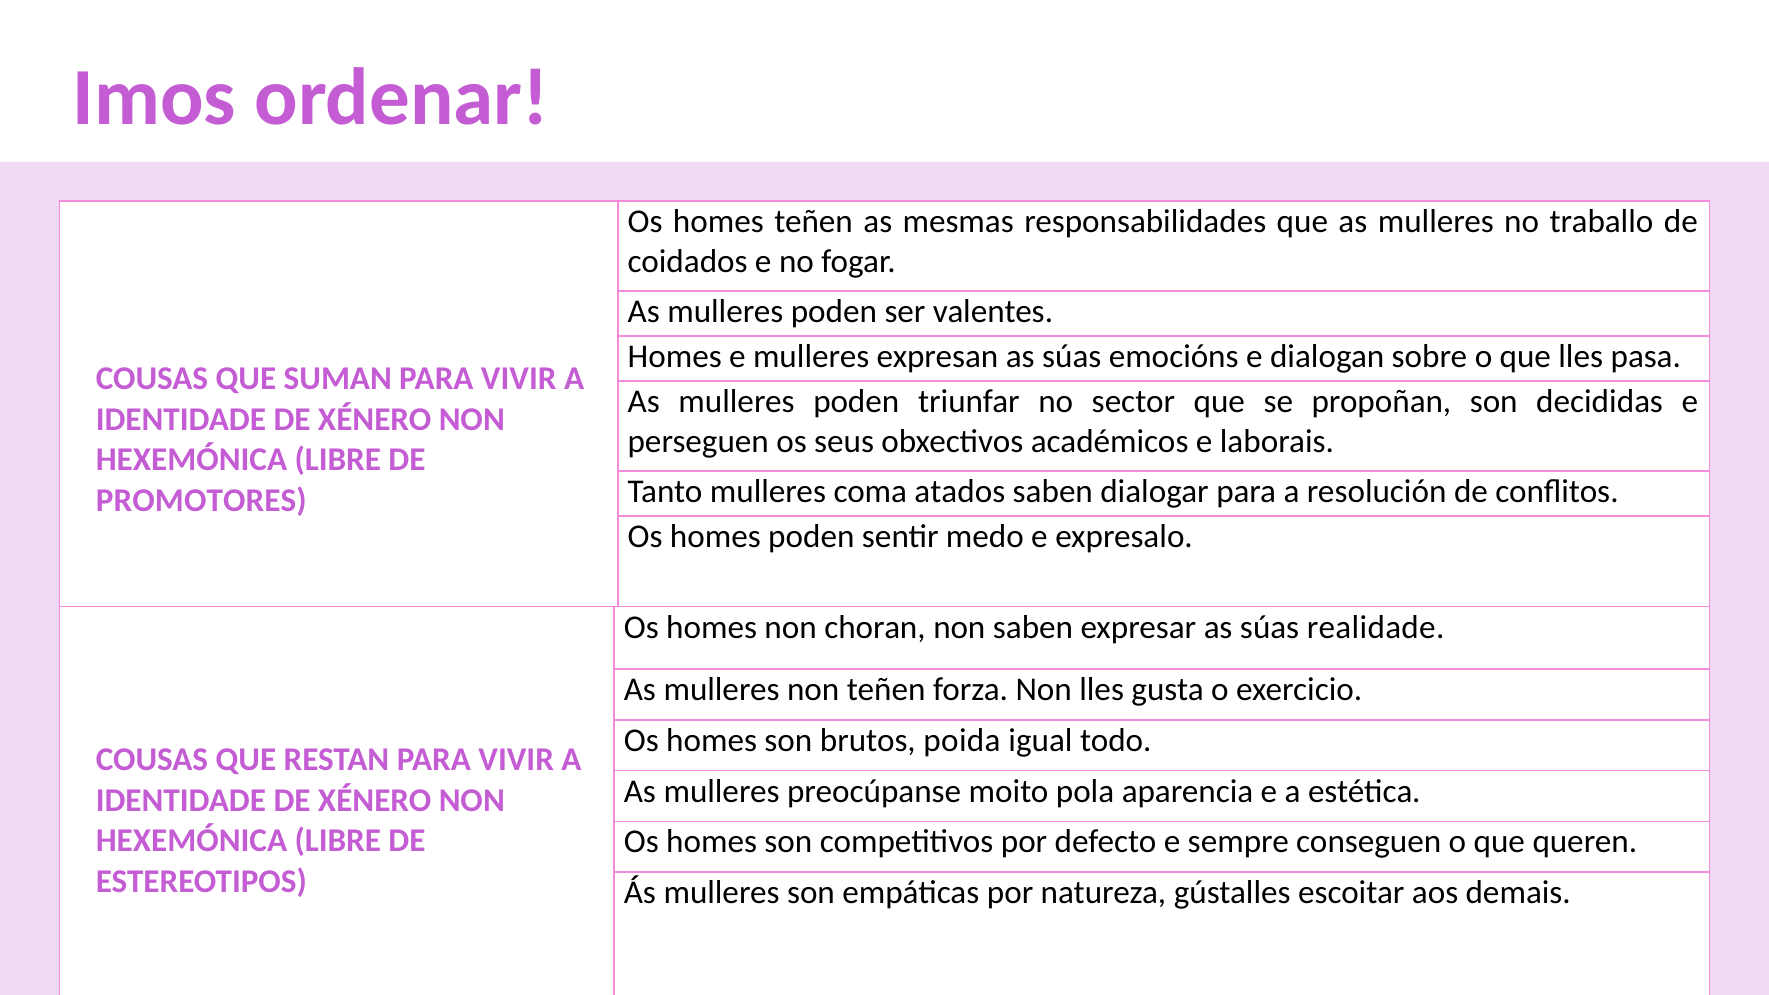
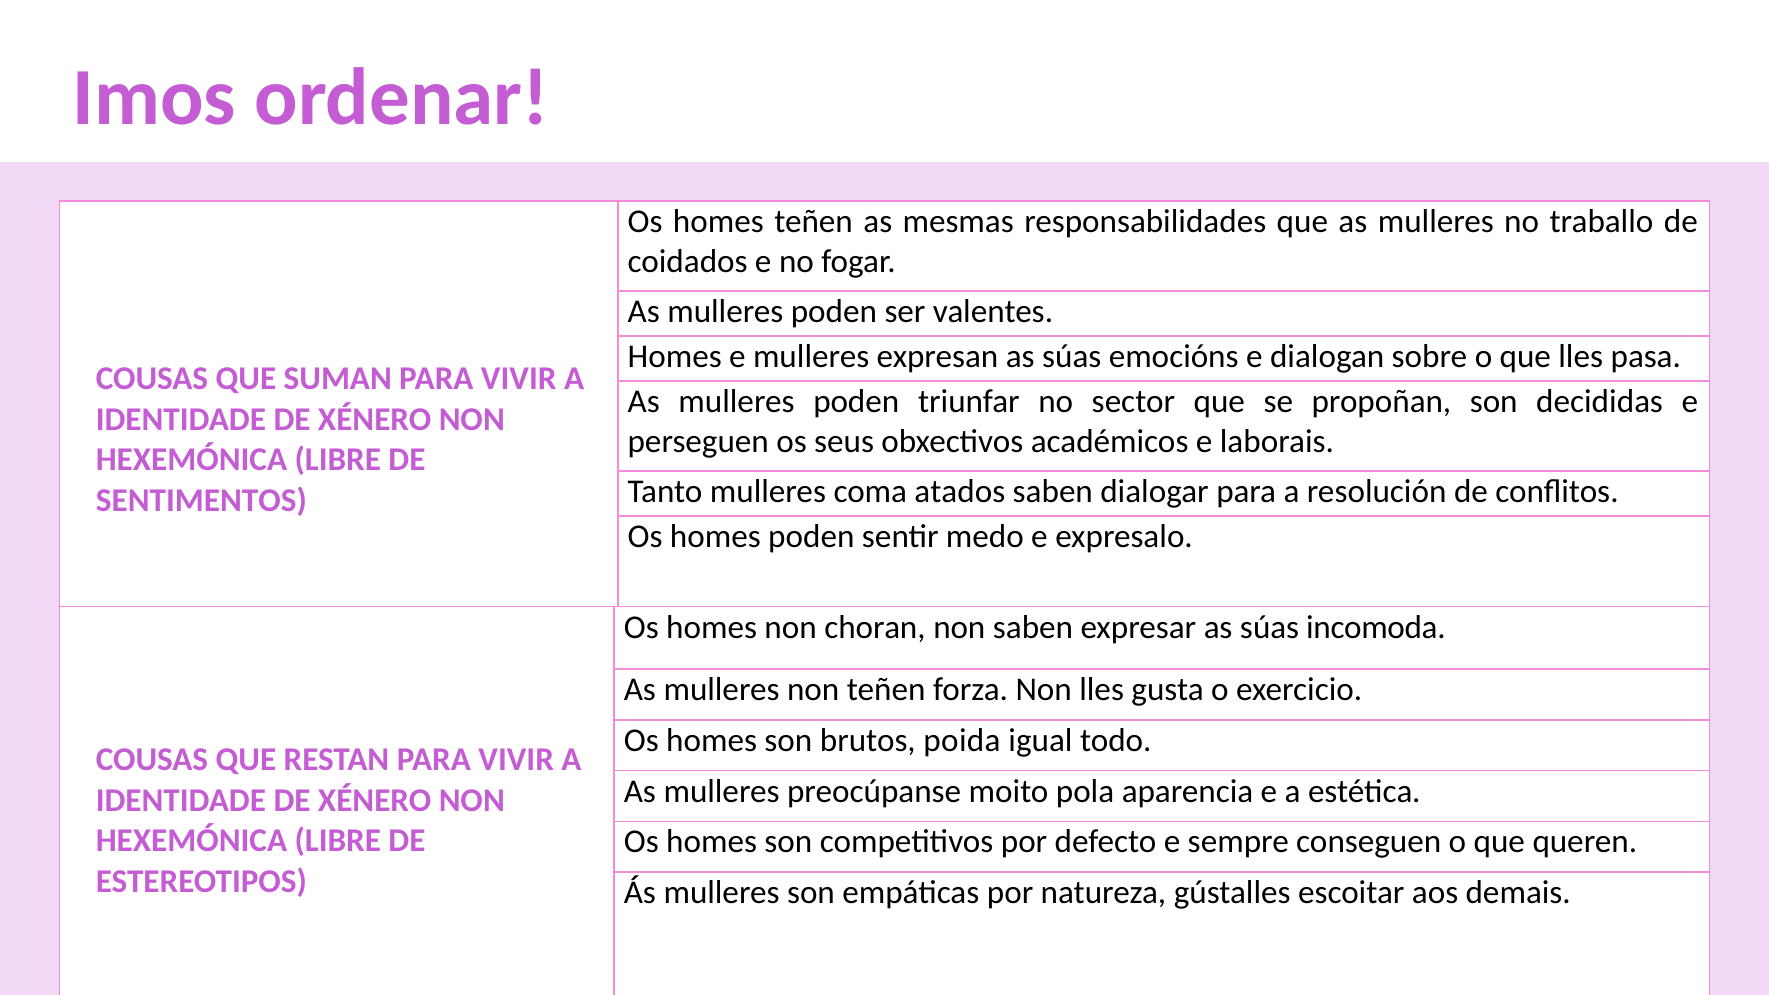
PROMOTORES: PROMOTORES -> SENTIMENTOS
realidade: realidade -> incomoda
